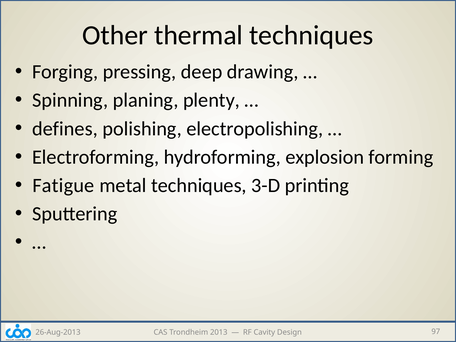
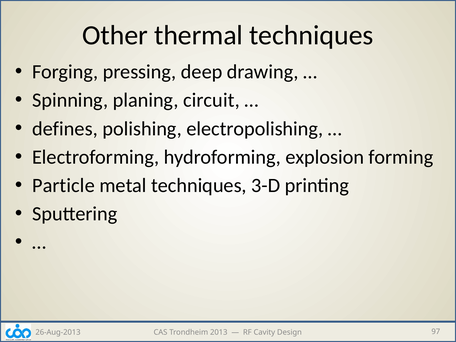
plenty: plenty -> circuit
Fatigue: Fatigue -> Particle
